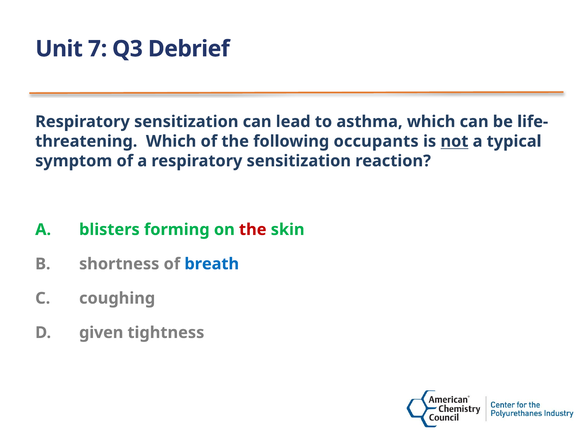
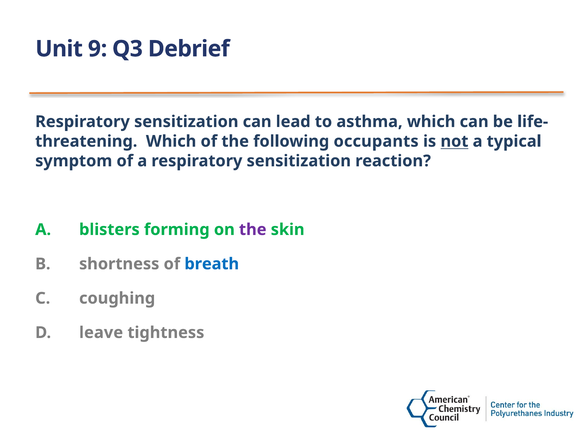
7: 7 -> 9
the at (253, 230) colour: red -> purple
given: given -> leave
